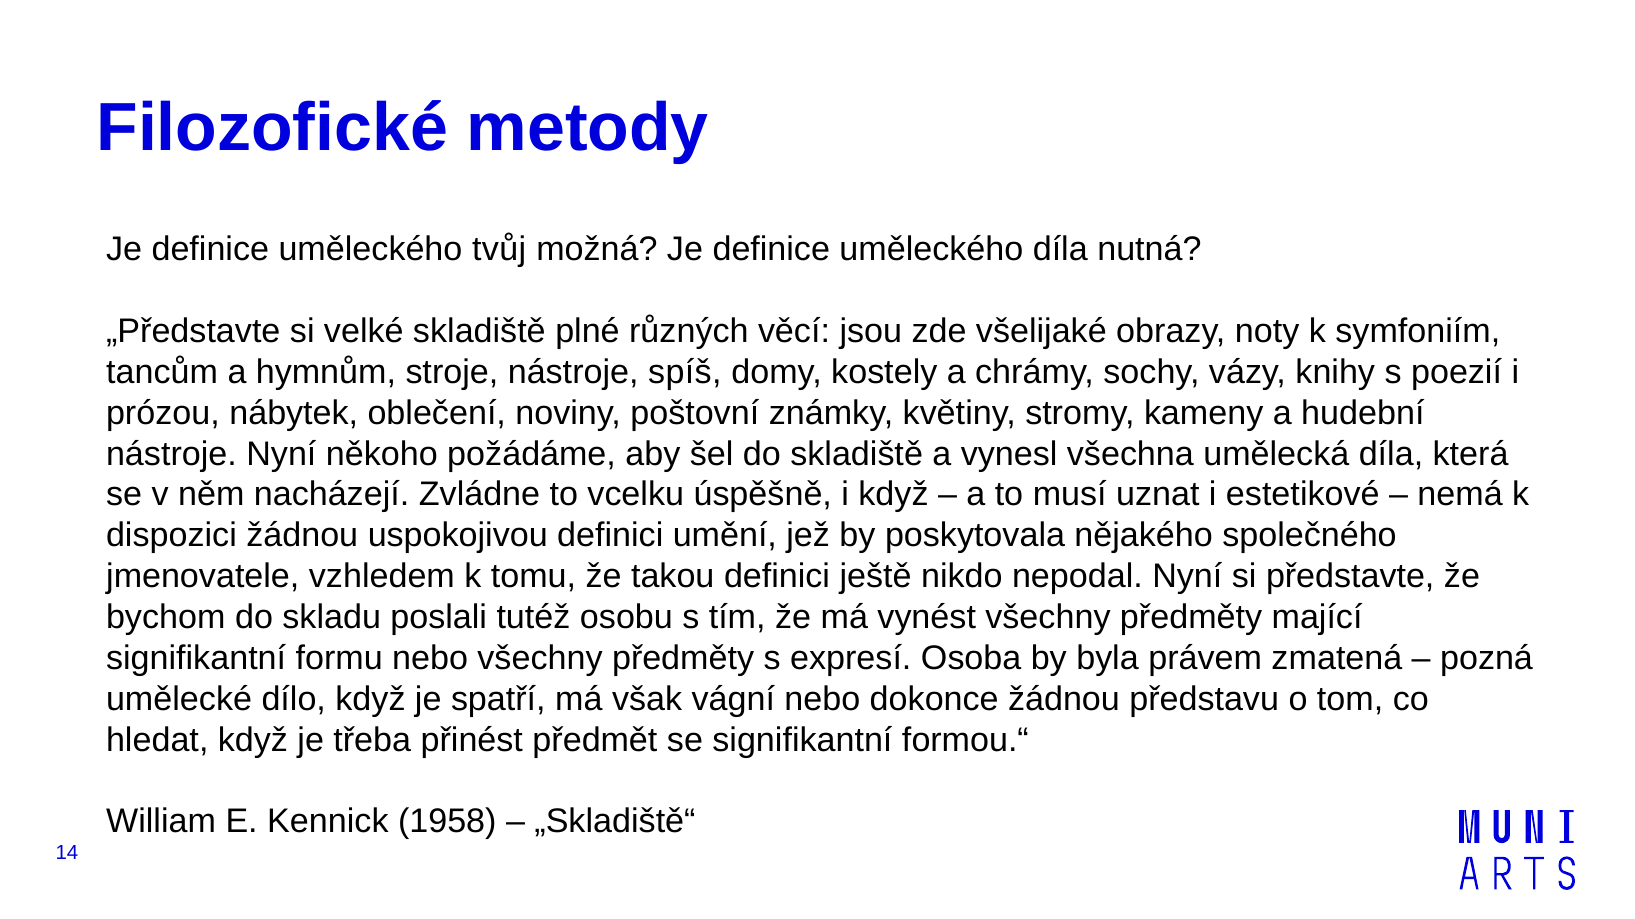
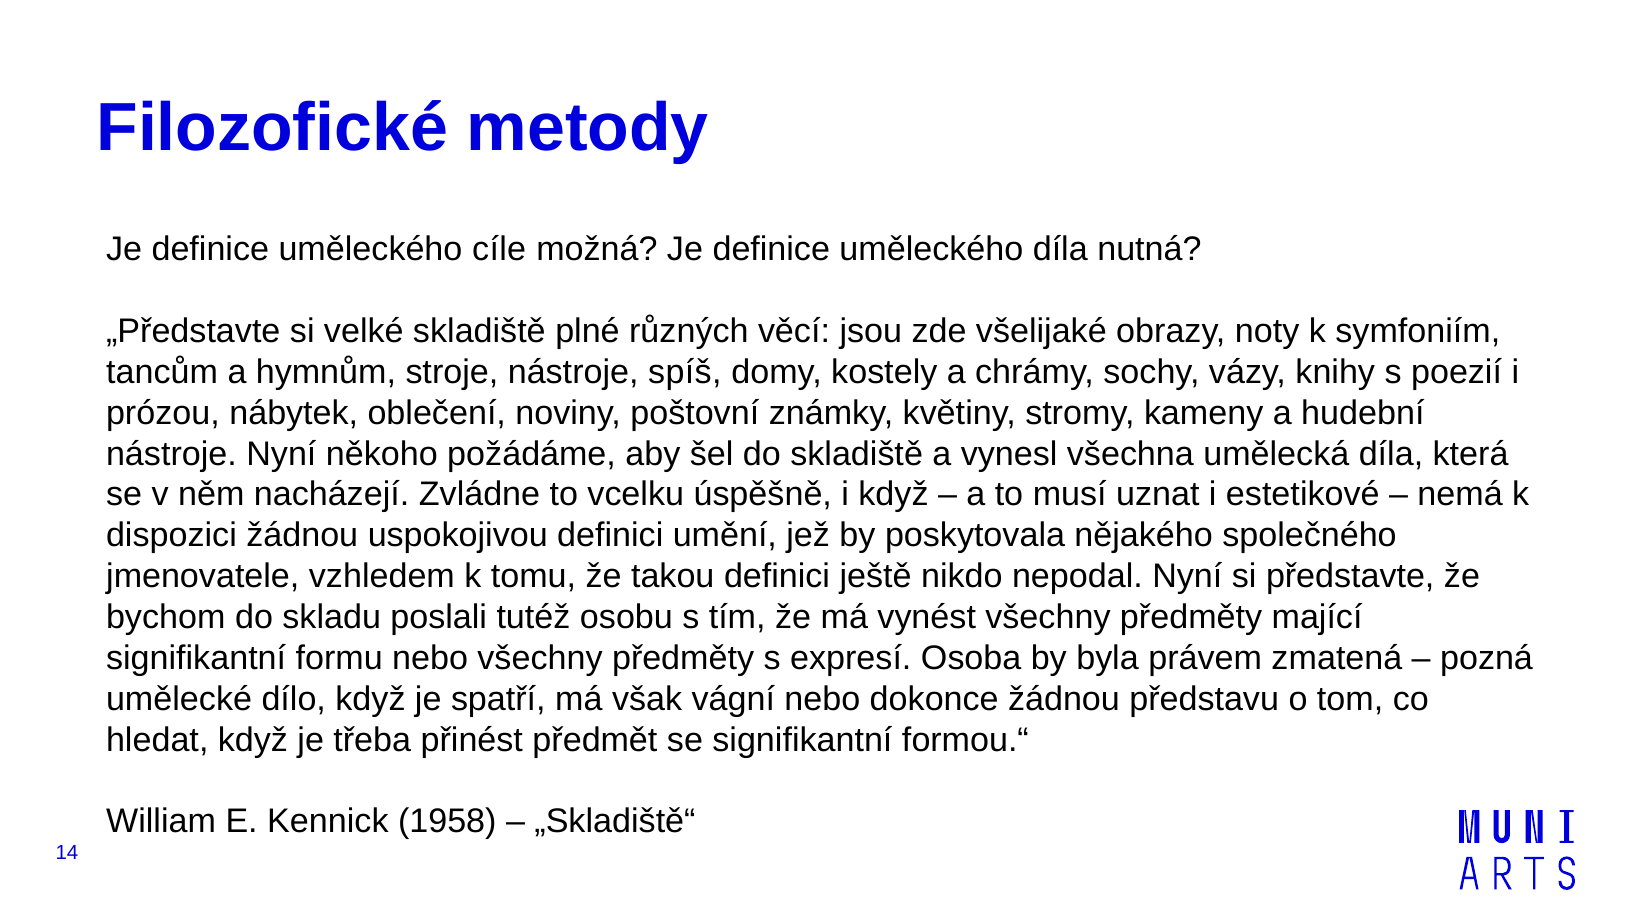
tvůj: tvůj -> cíle
